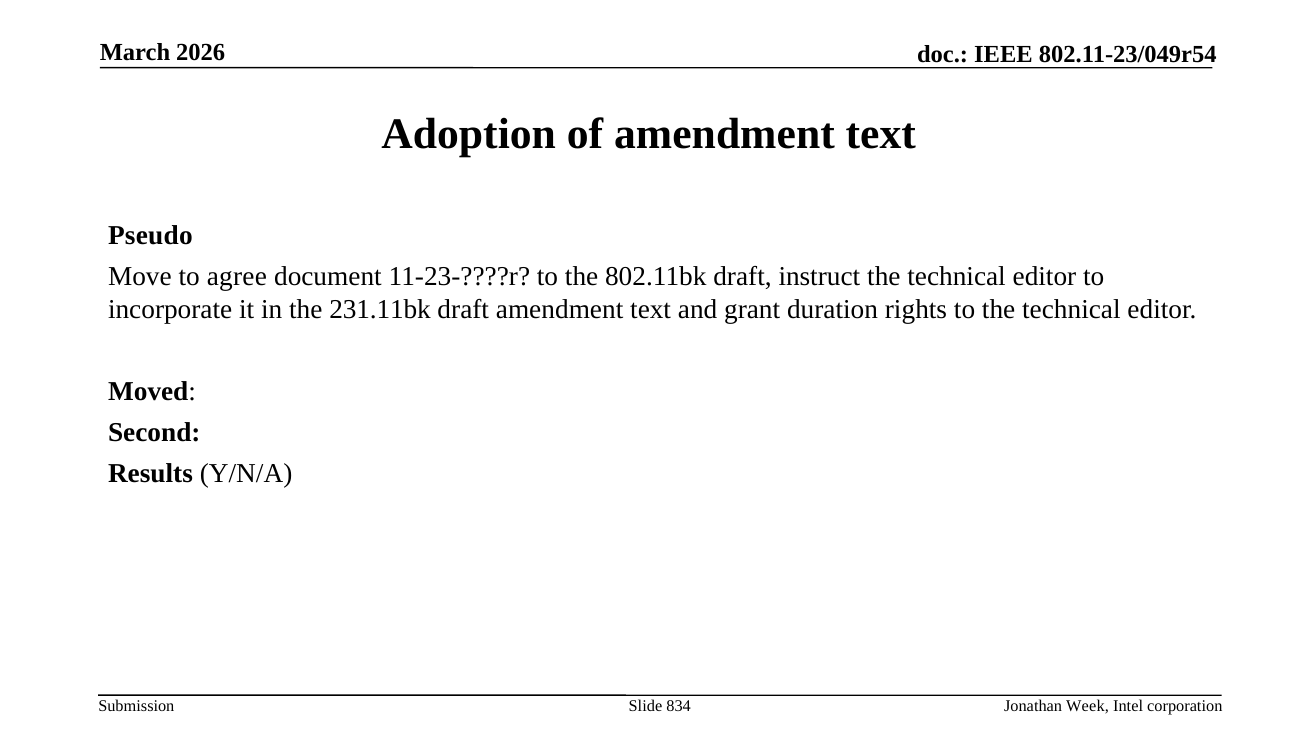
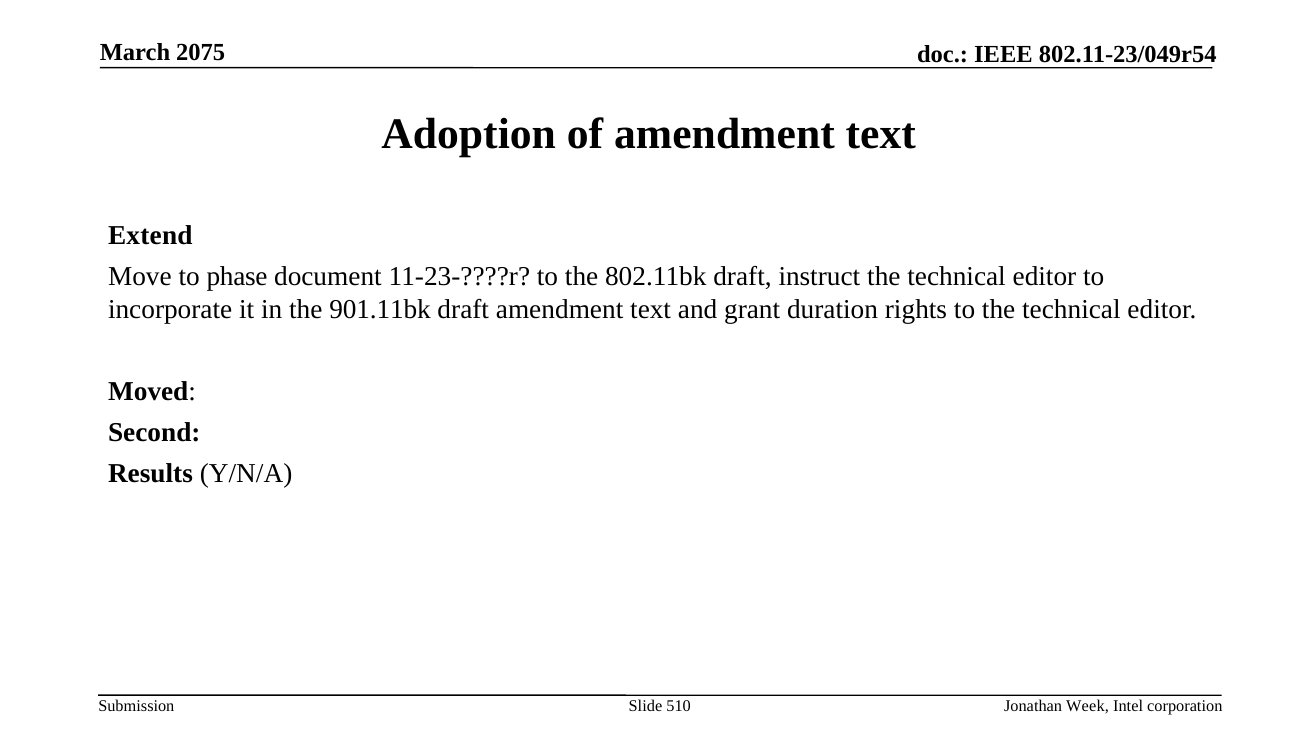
2026: 2026 -> 2075
Pseudo: Pseudo -> Extend
agree: agree -> phase
231.11bk: 231.11bk -> 901.11bk
834: 834 -> 510
